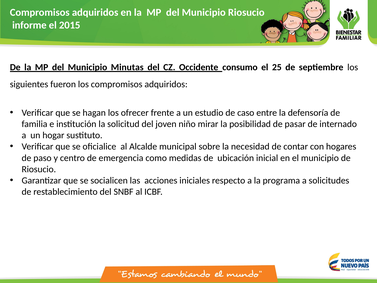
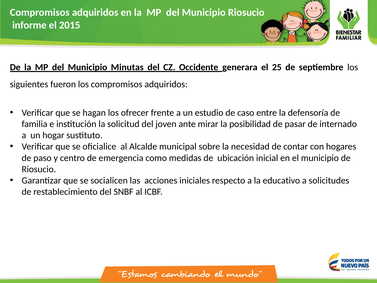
consumo: consumo -> generara
niño: niño -> ante
programa: programa -> educativo
